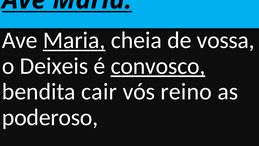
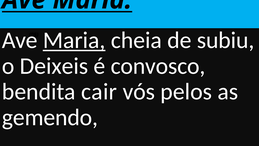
vossa: vossa -> subiu
convosco underline: present -> none
reino: reino -> pelos
poderoso: poderoso -> gemendo
